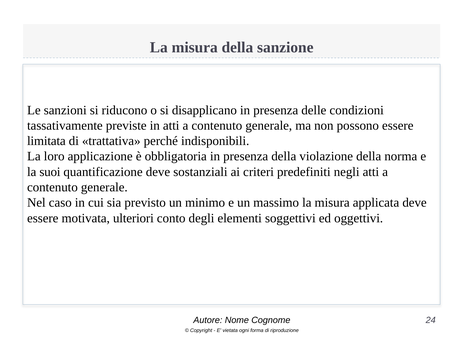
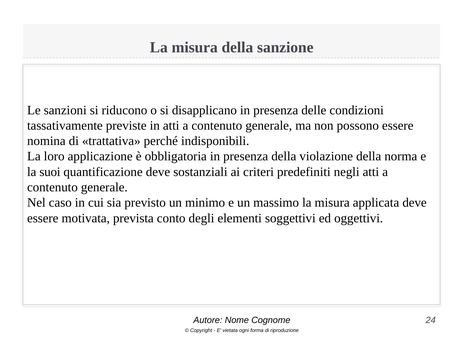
limitata: limitata -> nomina
ulteriori: ulteriori -> prevista
